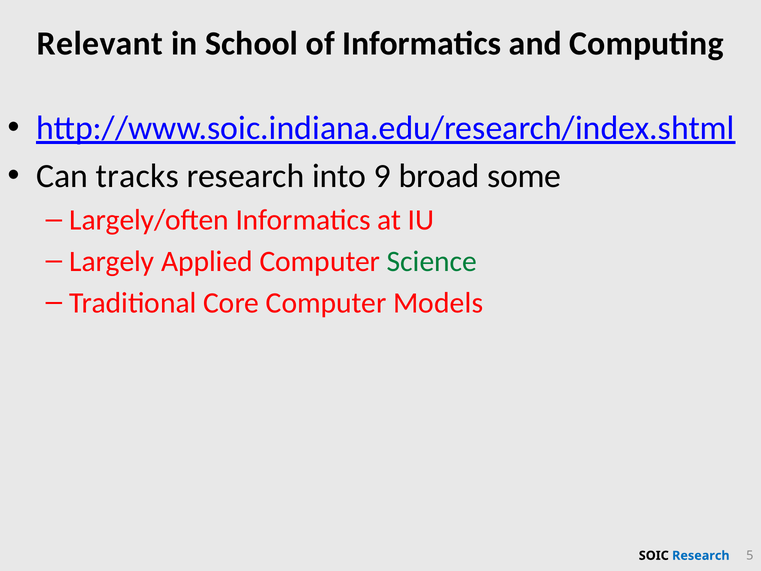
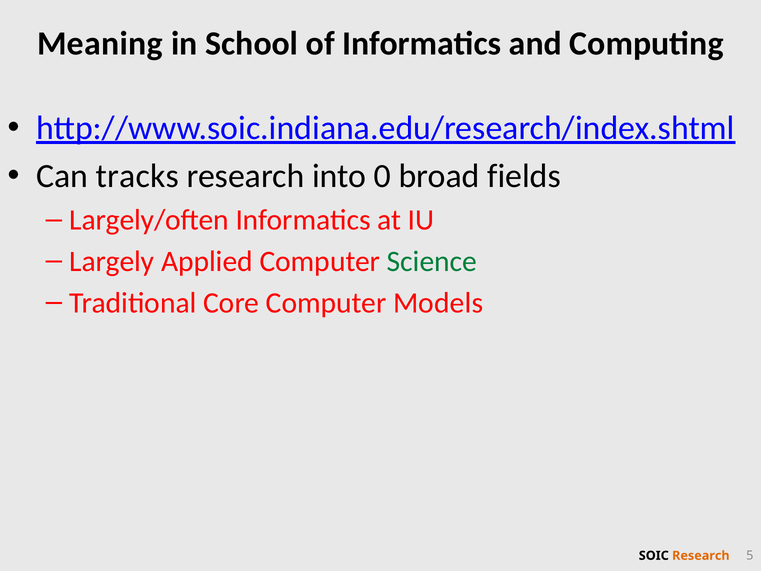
Relevant: Relevant -> Meaning
9: 9 -> 0
some: some -> fields
Research at (701, 555) colour: blue -> orange
